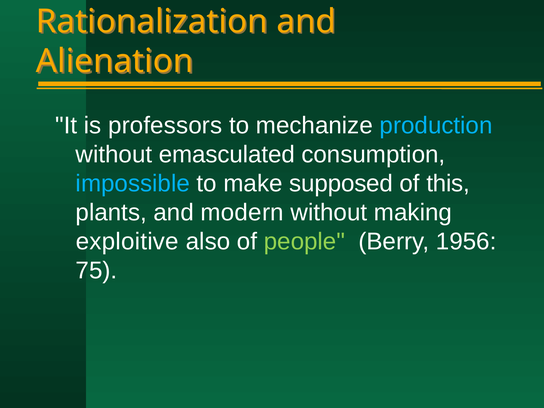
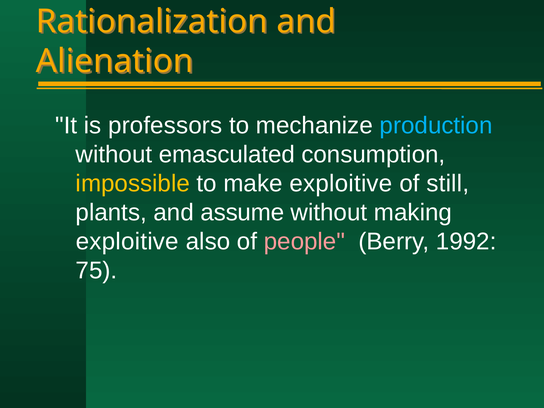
impossible colour: light blue -> yellow
make supposed: supposed -> exploitive
this: this -> still
modern: modern -> assume
people colour: light green -> pink
1956: 1956 -> 1992
